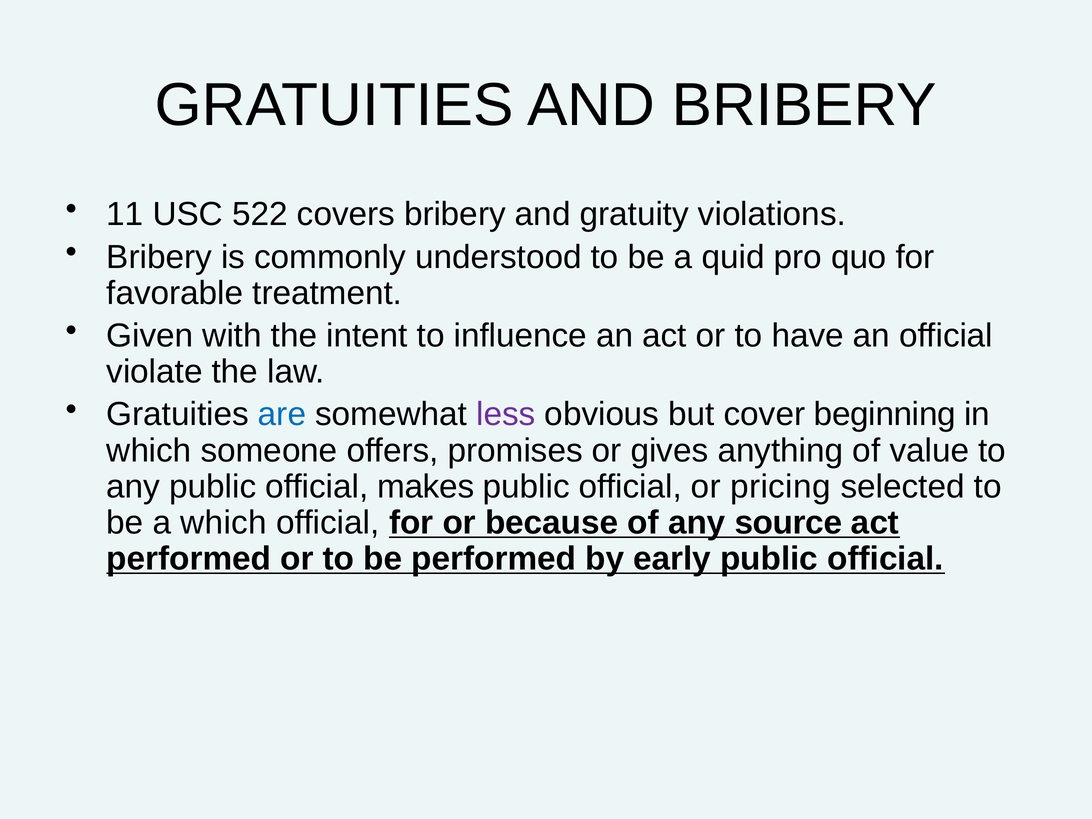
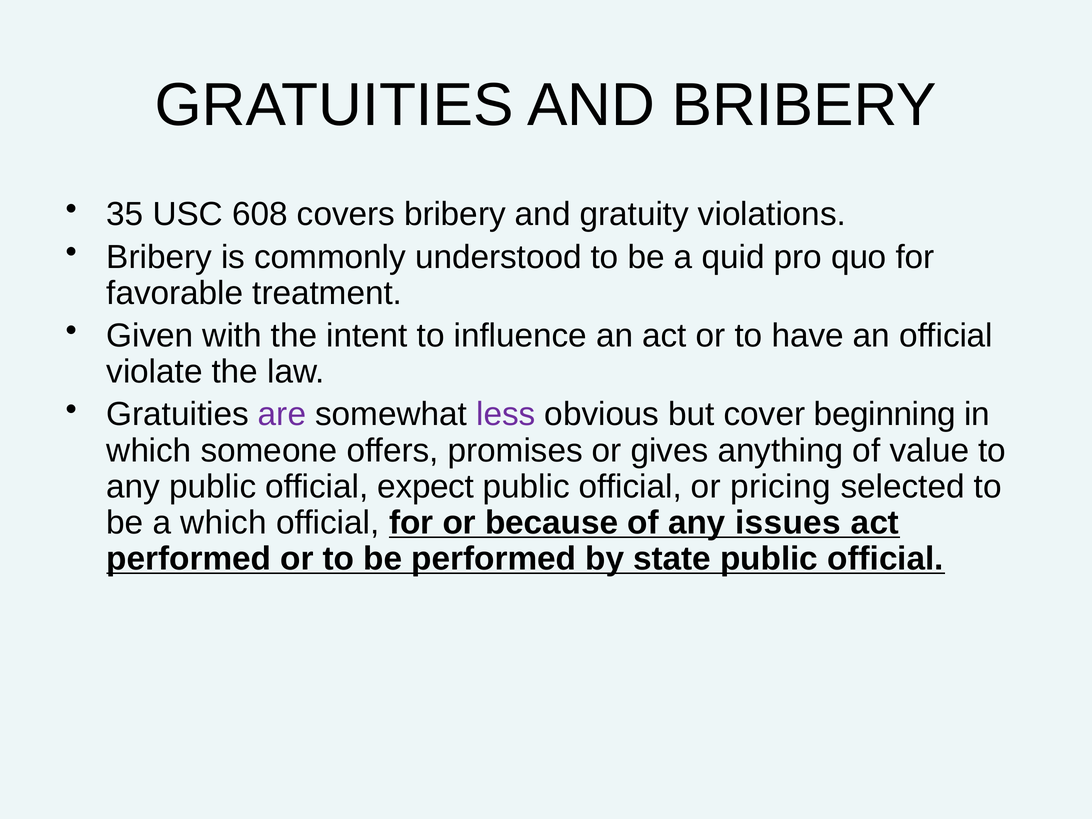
11: 11 -> 35
522: 522 -> 608
are colour: blue -> purple
makes: makes -> expect
source: source -> issues
early: early -> state
